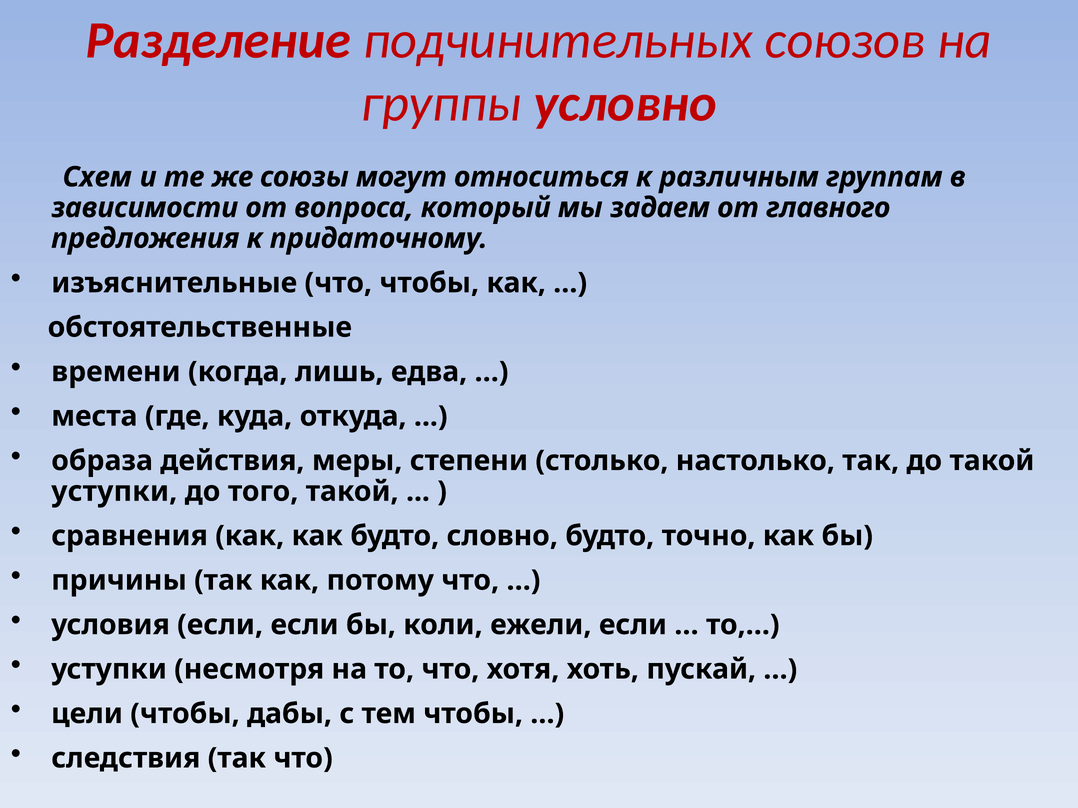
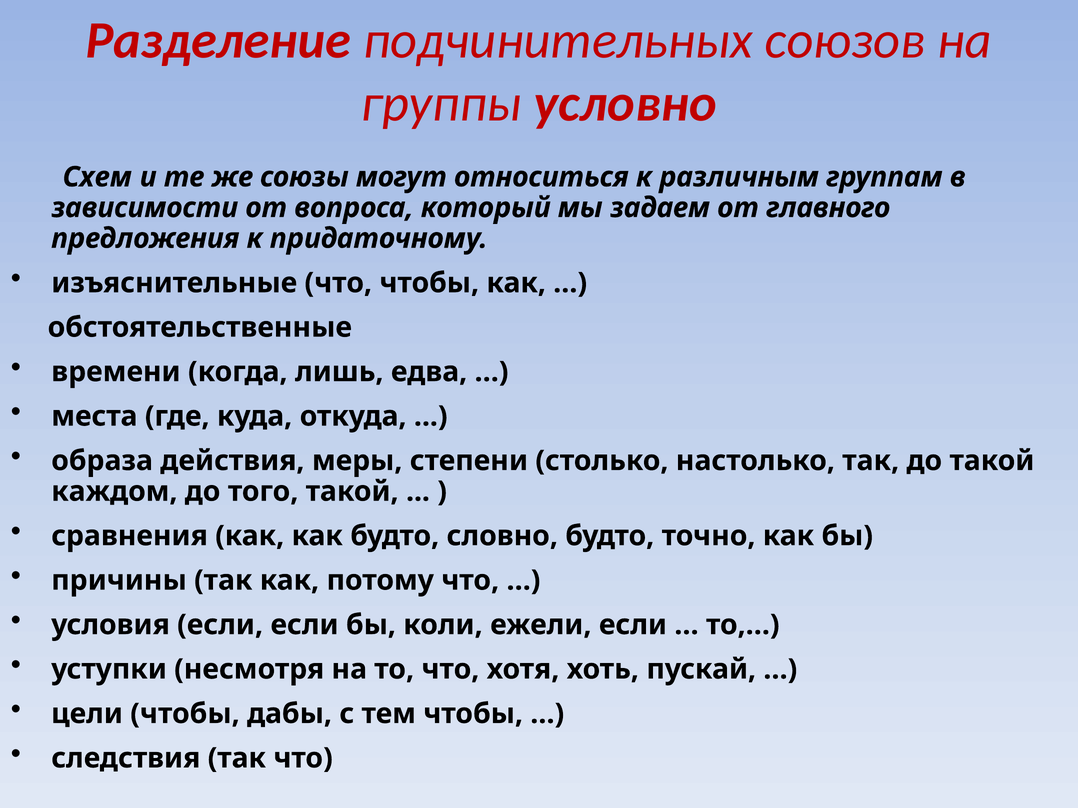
уступки at (114, 492): уступки -> каждом
